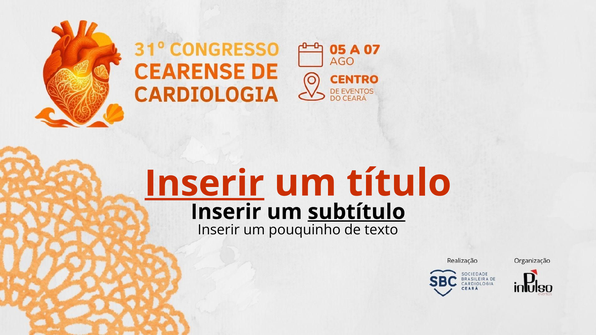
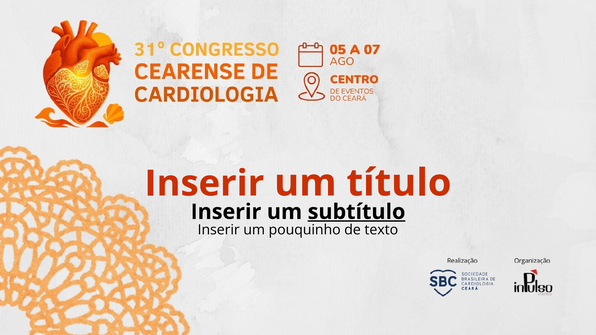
Inserir at (204, 184) underline: present -> none
